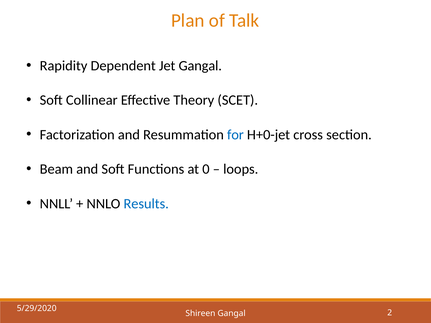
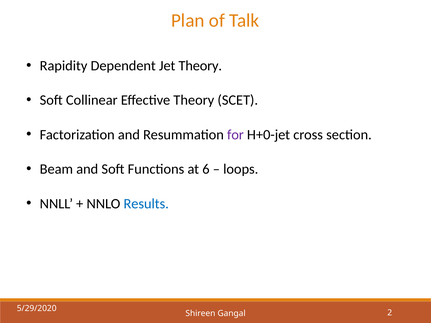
Jet Gangal: Gangal -> Theory
for colour: blue -> purple
0: 0 -> 6
